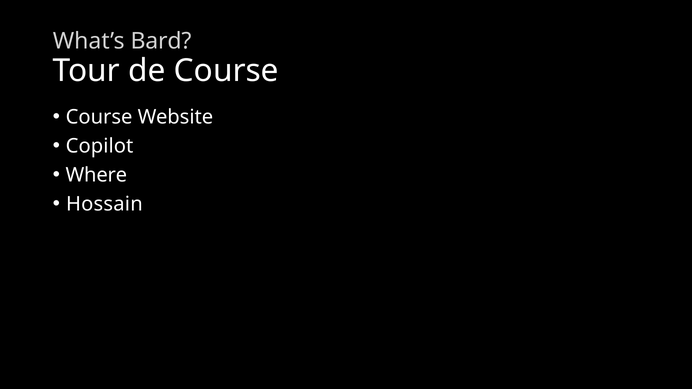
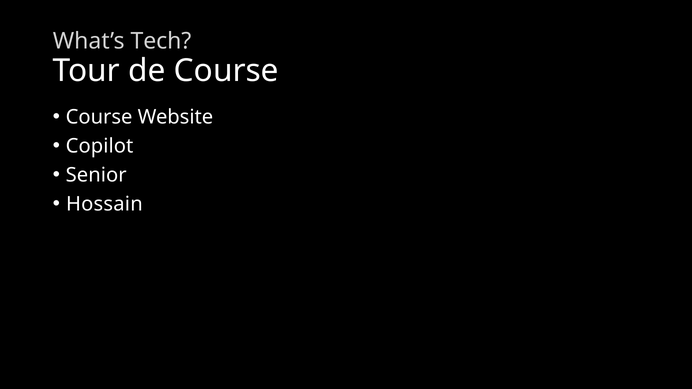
Bard: Bard -> Tech
Where: Where -> Senior
